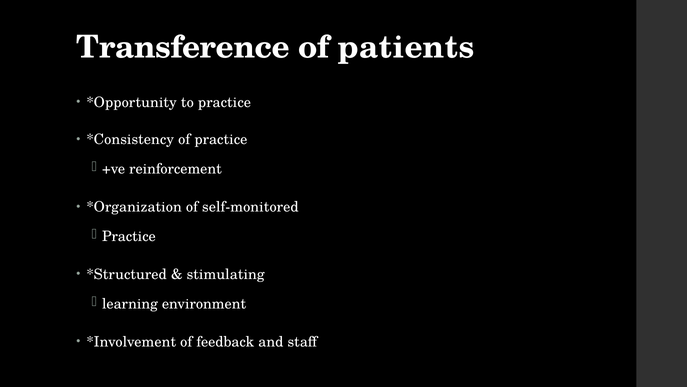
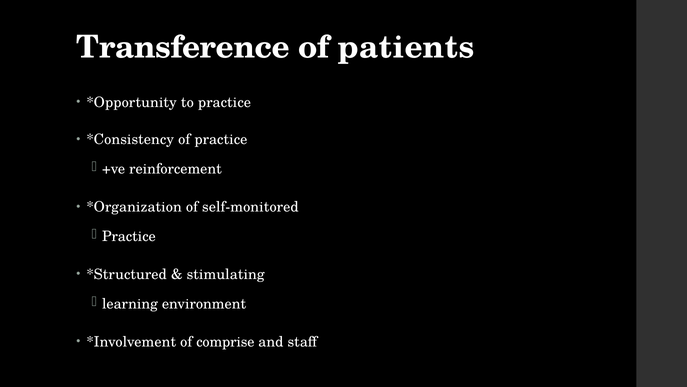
feedback: feedback -> comprise
